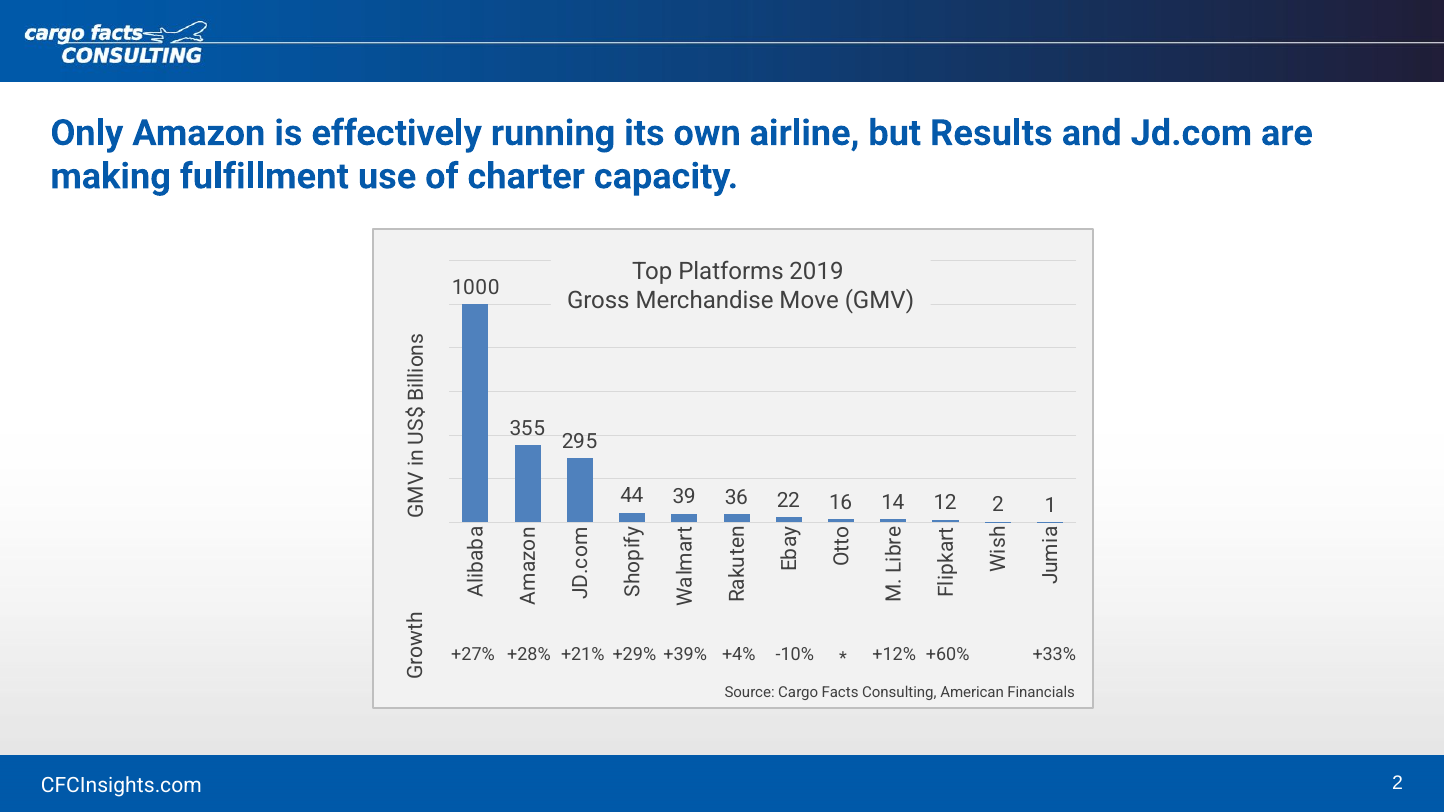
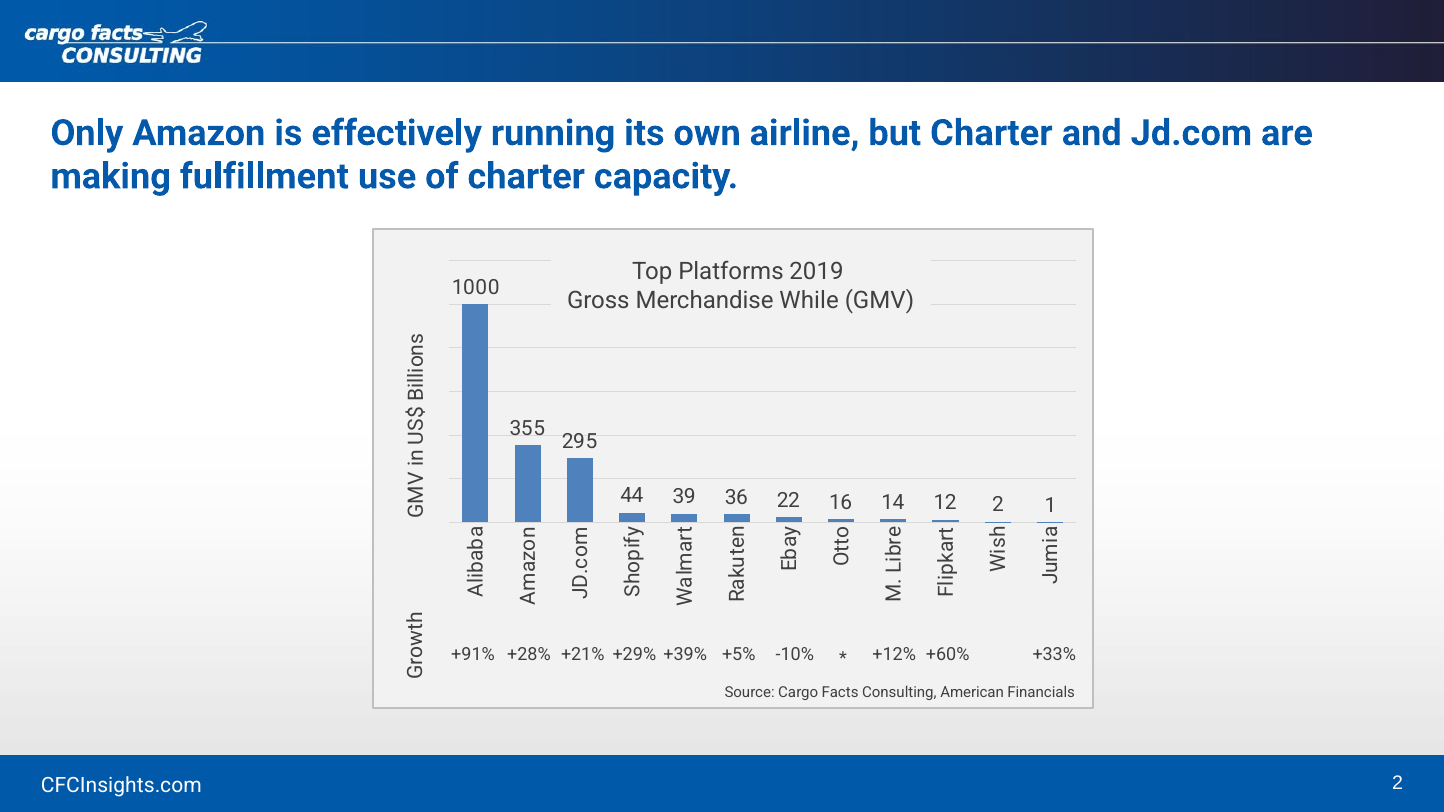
but Results: Results -> Charter
Move: Move -> While
+27%: +27% -> +91%
+4%: +4% -> +5%
